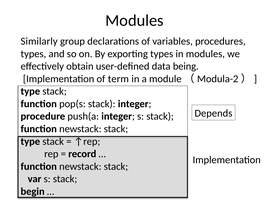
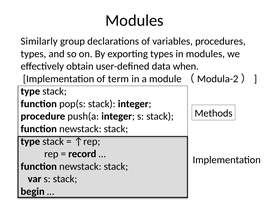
being: being -> when
Depends: Depends -> Methods
